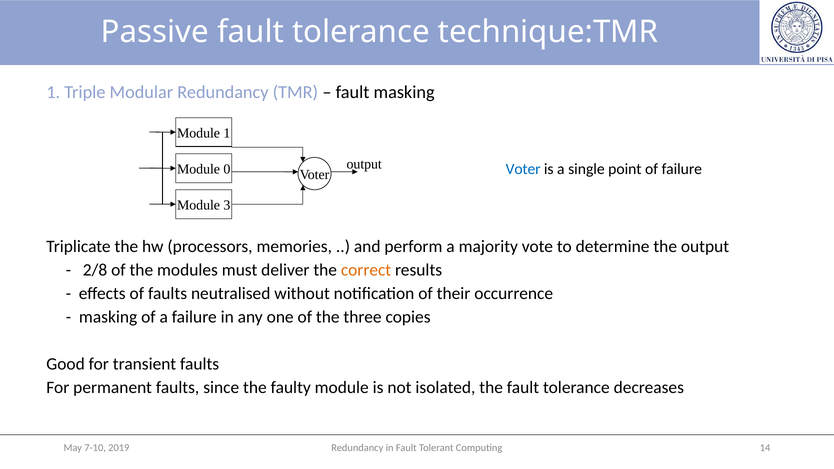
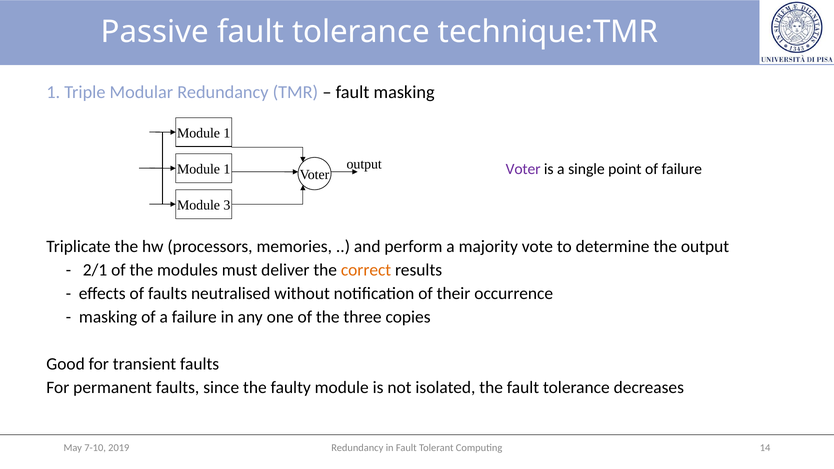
Voter at (523, 169) colour: blue -> purple
0 at (227, 169): 0 -> 1
2/8: 2/8 -> 2/1
